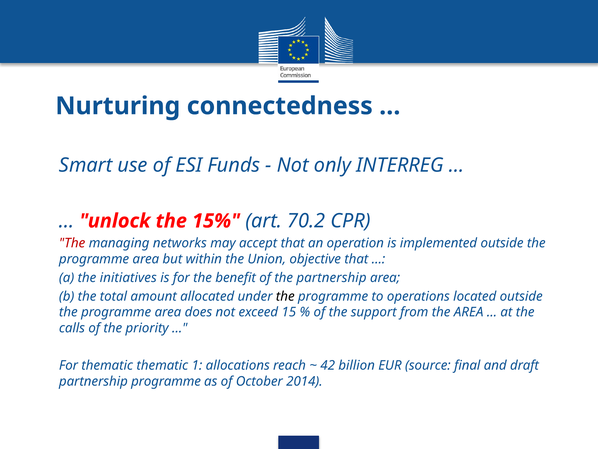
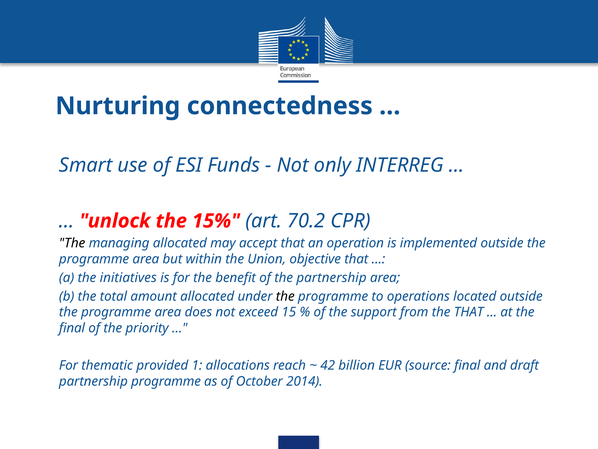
The at (72, 243) colour: red -> black
managing networks: networks -> allocated
the AREA: AREA -> THAT
calls at (72, 328): calls -> final
thematic thematic: thematic -> provided
